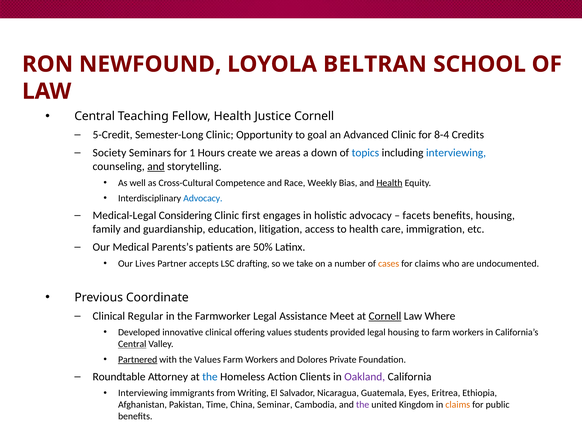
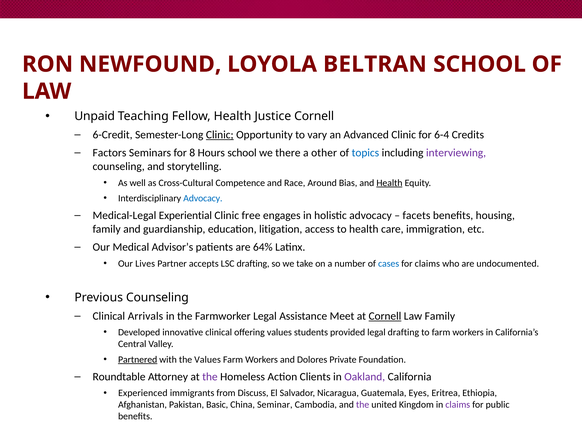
Central at (95, 116): Central -> Unpaid
5-Credit: 5-Credit -> 6-Credit
Clinic at (220, 135) underline: none -> present
goal: goal -> vary
8-4: 8-4 -> 6-4
Society: Society -> Factors
1: 1 -> 8
Hours create: create -> school
areas: areas -> there
down: down -> other
interviewing at (456, 153) colour: blue -> purple
and at (156, 167) underline: present -> none
Weekly: Weekly -> Around
Considering: Considering -> Experiential
first: first -> free
Parents’s: Parents’s -> Advisor’s
50%: 50% -> 64%
cases colour: orange -> blue
Previous Coordinate: Coordinate -> Counseling
Regular: Regular -> Arrivals
Law Where: Where -> Family
legal housing: housing -> drafting
Central at (132, 344) underline: present -> none
the at (210, 377) colour: blue -> purple
Interviewing at (143, 394): Interviewing -> Experienced
Writing: Writing -> Discuss
Time: Time -> Basic
claims at (458, 405) colour: orange -> purple
